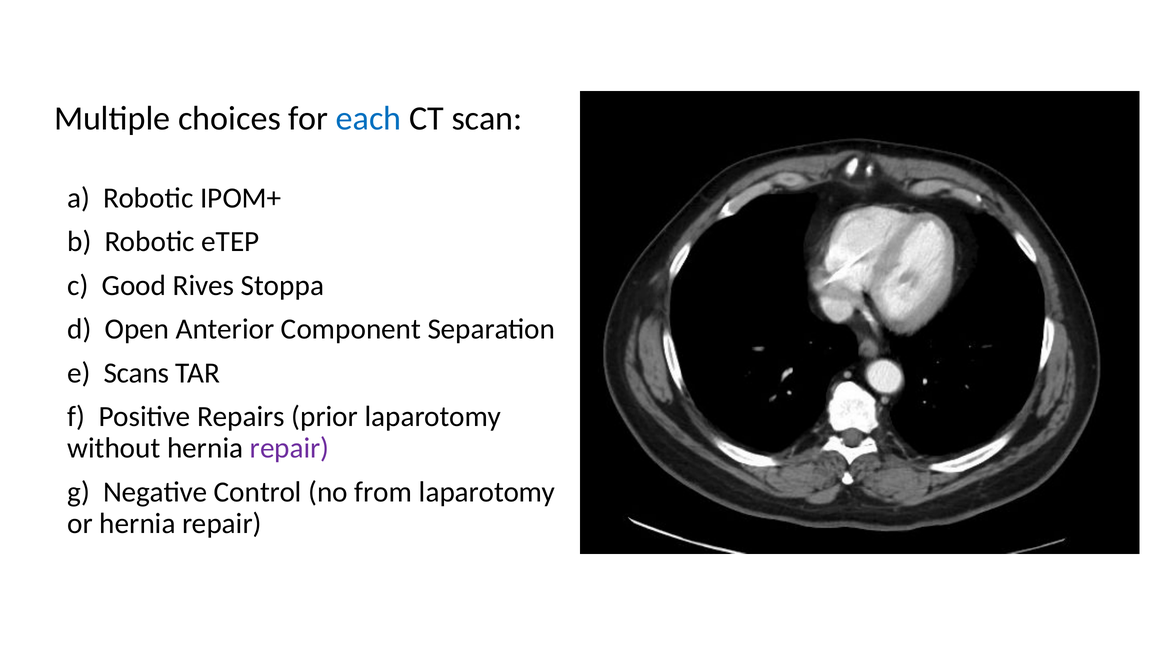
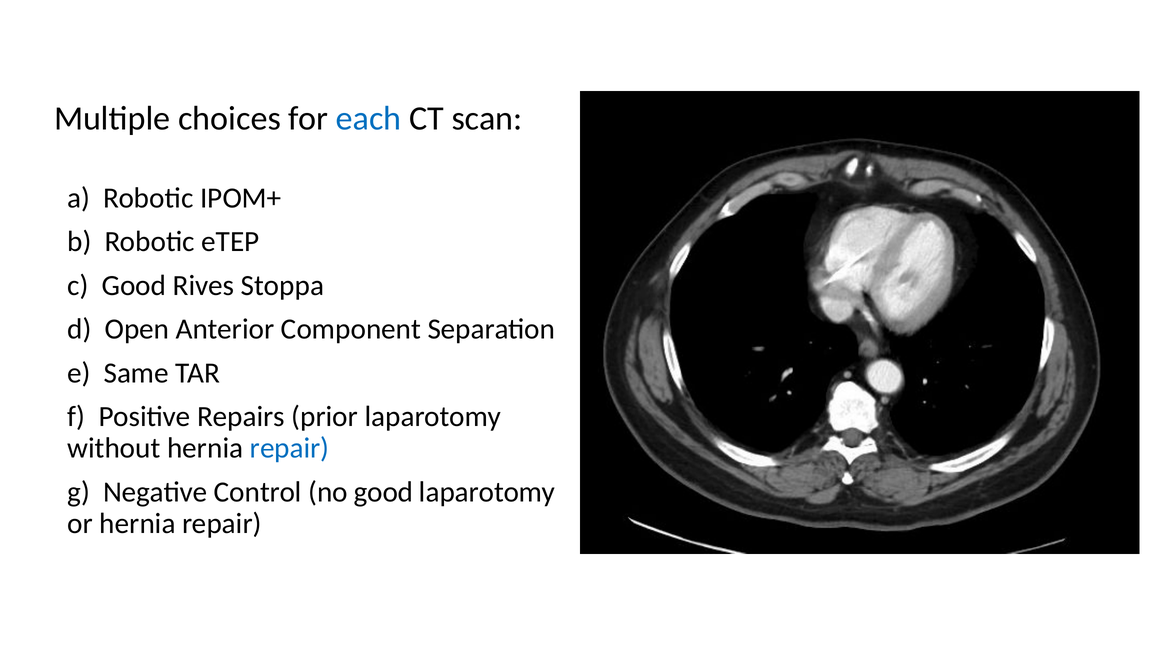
Scans: Scans -> Same
repair at (290, 448) colour: purple -> blue
no from: from -> good
